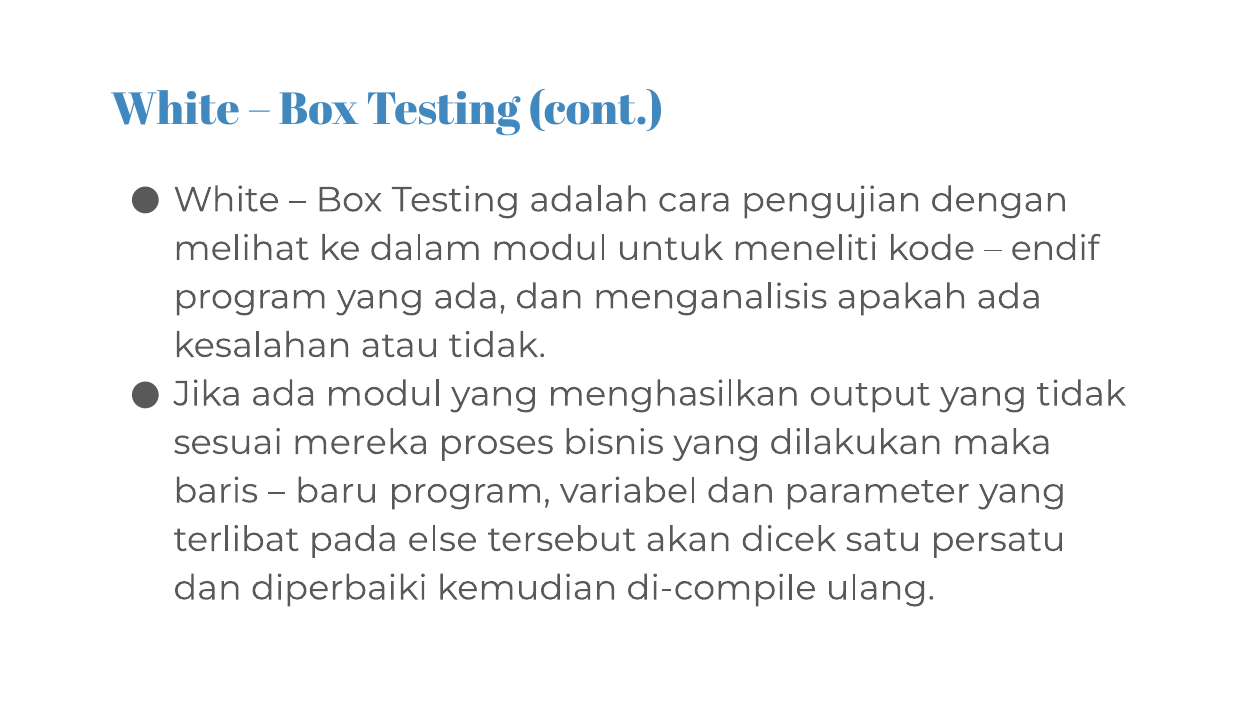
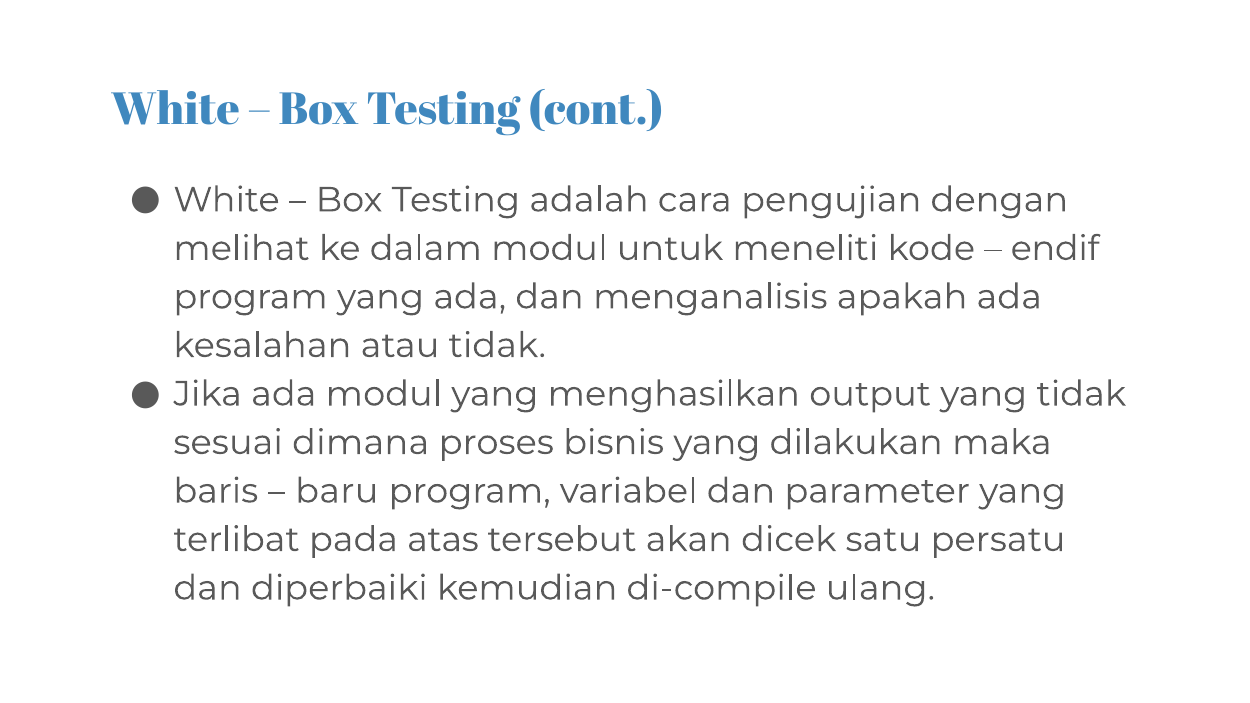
mereka: mereka -> dimana
else: else -> atas
